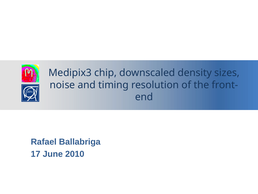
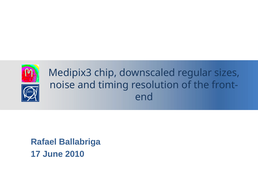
density: density -> regular
